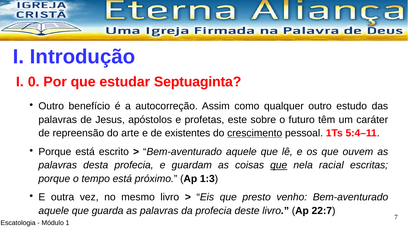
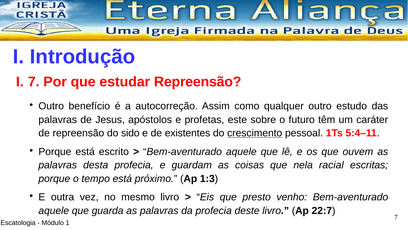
I 0: 0 -> 7
estudar Septuaginta: Septuaginta -> Repreensão
arte: arte -> sido
que at (279, 165) underline: present -> none
